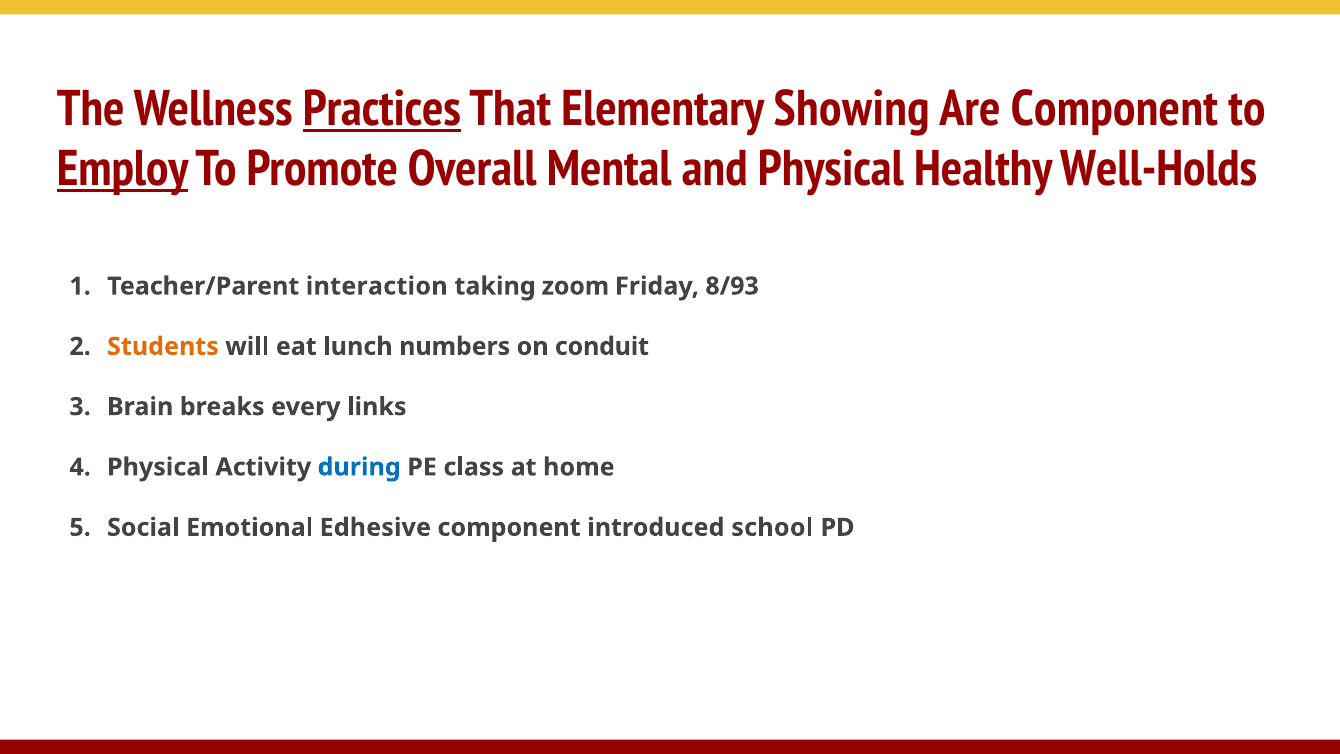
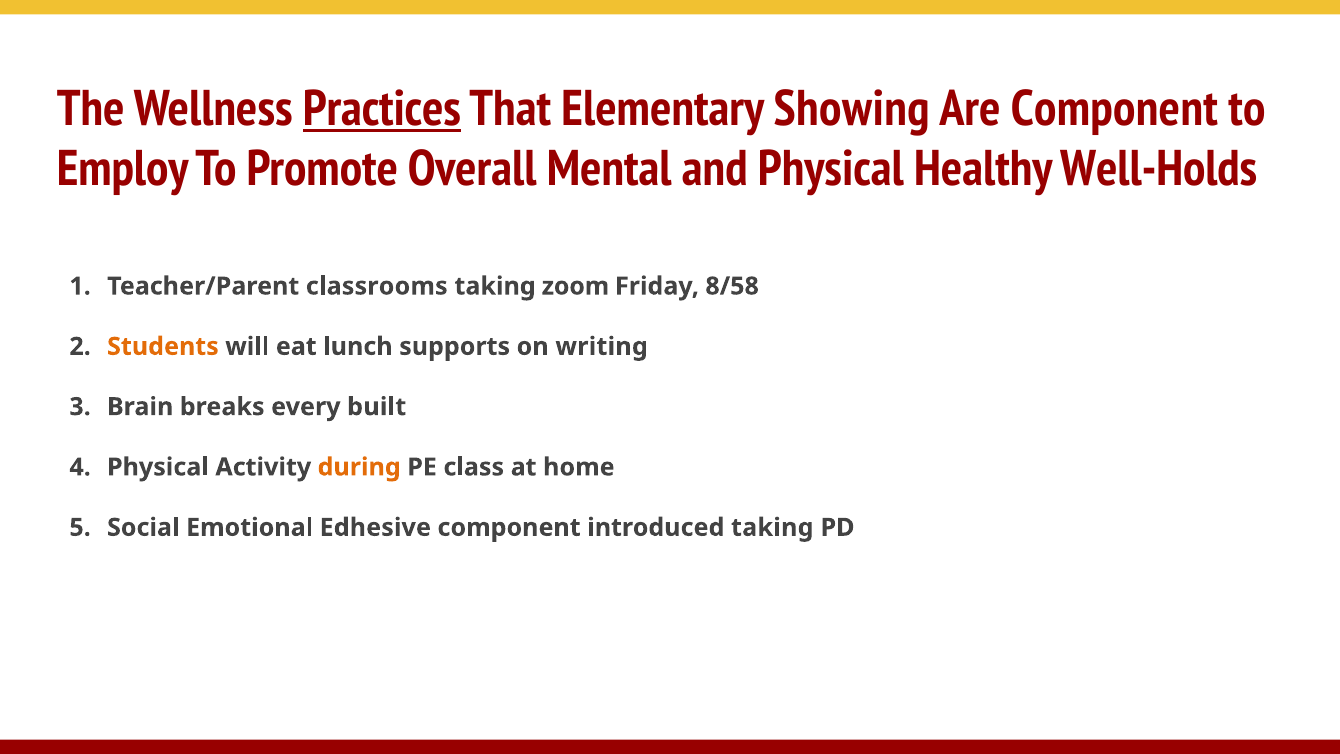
Employ underline: present -> none
interaction: interaction -> classrooms
8/93: 8/93 -> 8/58
numbers: numbers -> supports
conduit: conduit -> writing
links: links -> built
during colour: blue -> orange
introduced school: school -> taking
